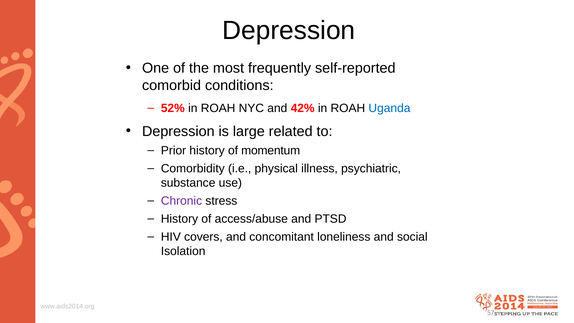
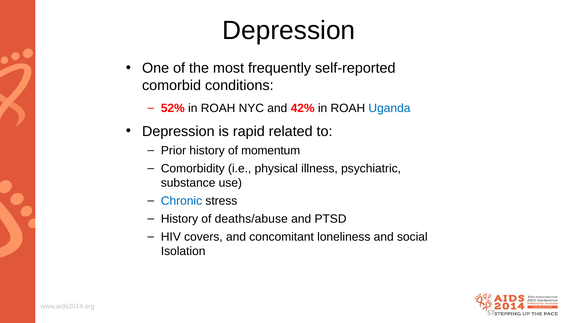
large: large -> rapid
Chronic colour: purple -> blue
access/abuse: access/abuse -> deaths/abuse
